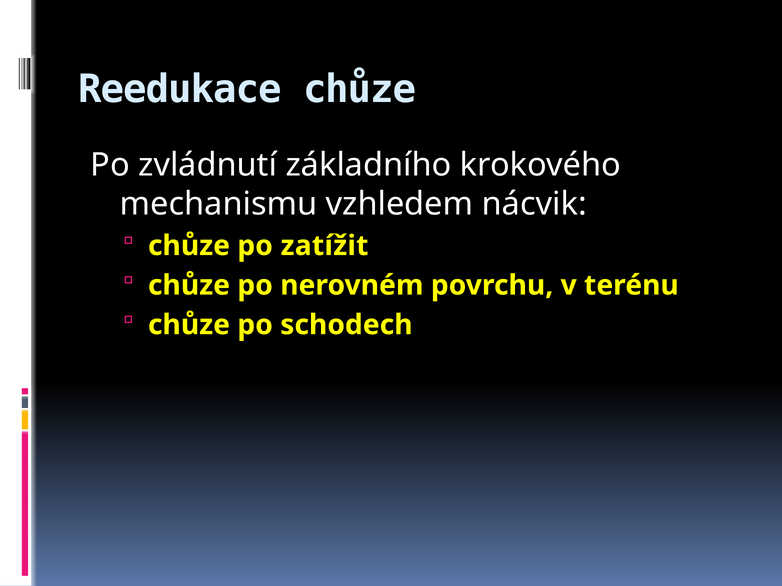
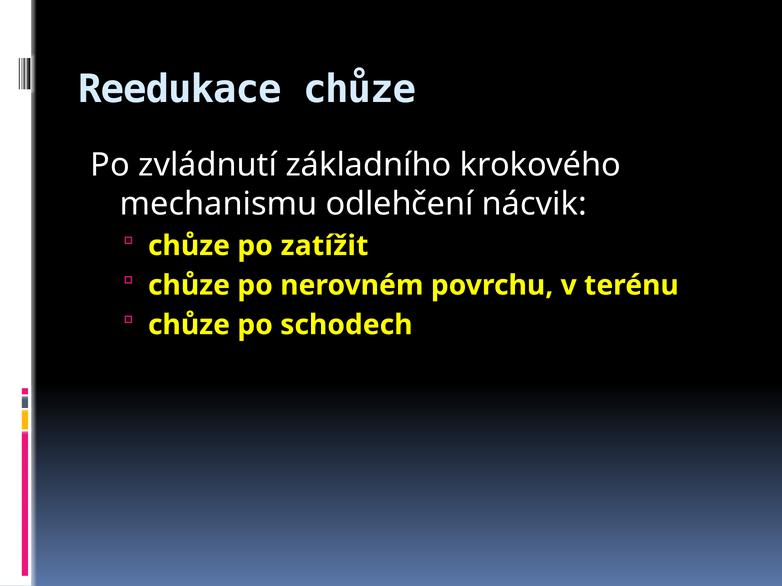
vzhledem: vzhledem -> odlehčení
